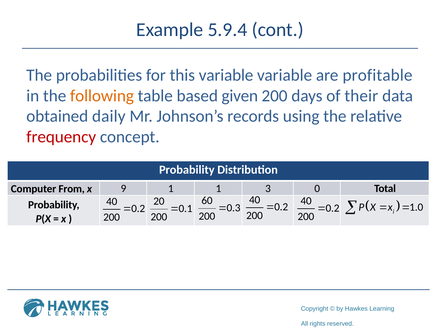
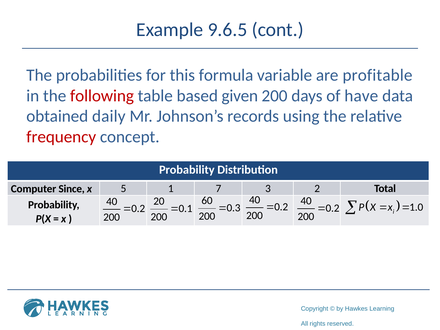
5.9.4: 5.9.4 -> 9.6.5
this variable: variable -> formula
following colour: orange -> red
their: their -> have
From: From -> Since
9: 9 -> 5
1 1: 1 -> 7
0: 0 -> 2
